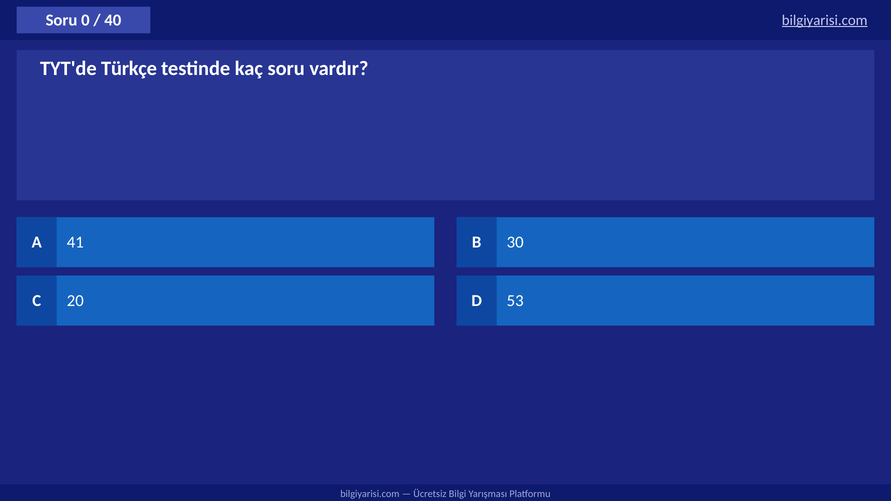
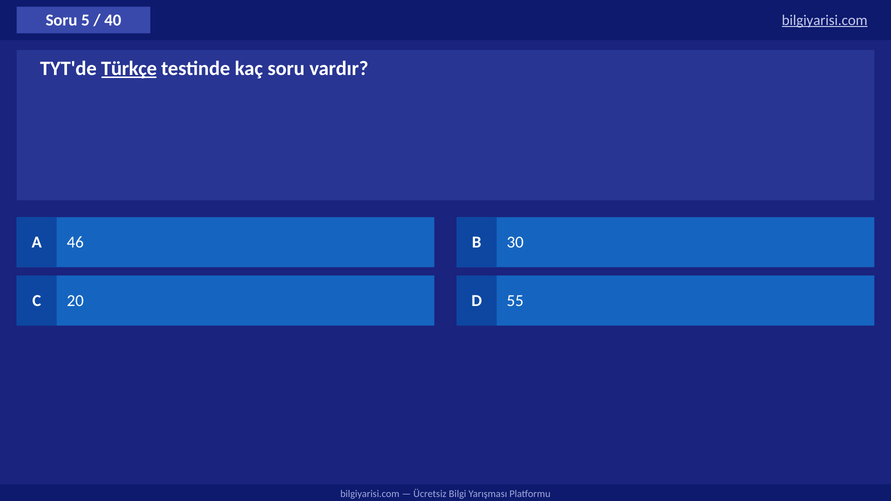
0: 0 -> 5
Türkçe underline: none -> present
41: 41 -> 46
53: 53 -> 55
